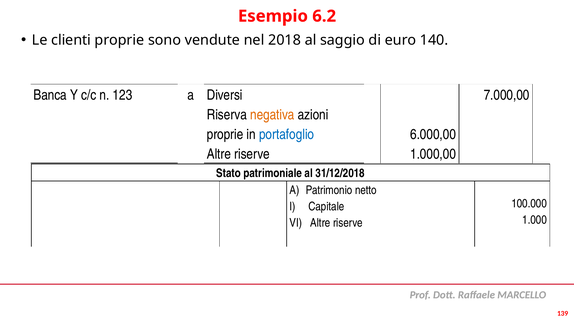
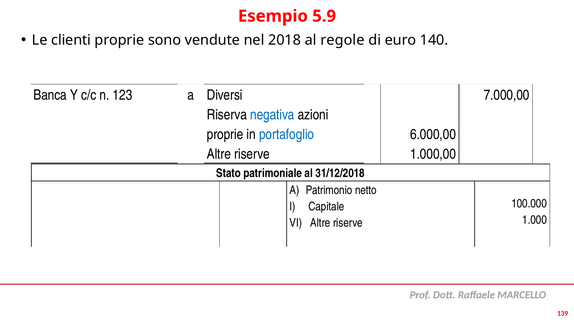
6.2: 6.2 -> 5.9
saggio: saggio -> regole
negativa colour: orange -> blue
